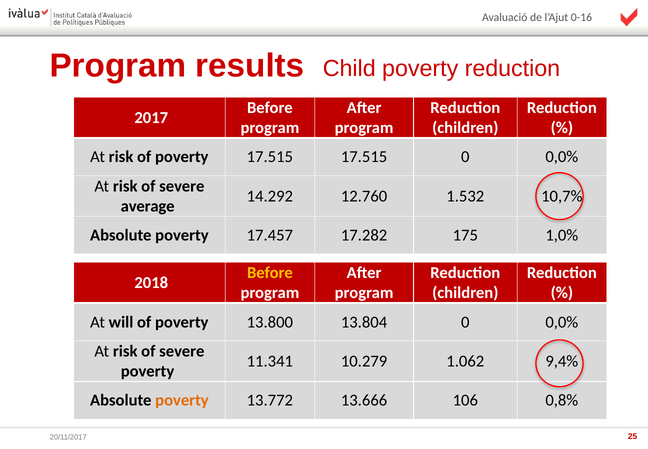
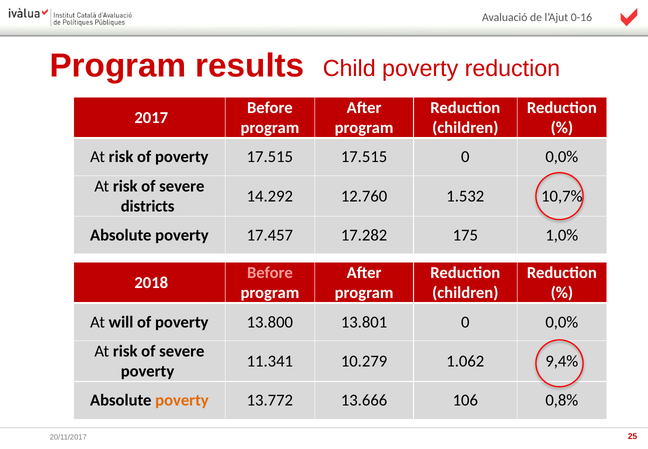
average: average -> districts
Before at (270, 272) colour: yellow -> pink
13.804: 13.804 -> 13.801
